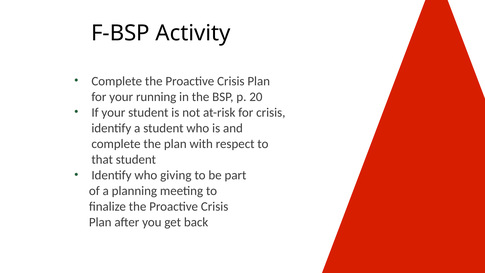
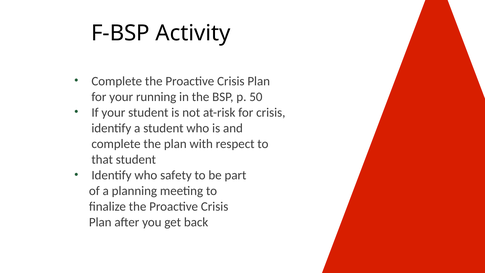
20: 20 -> 50
giving: giving -> safety
